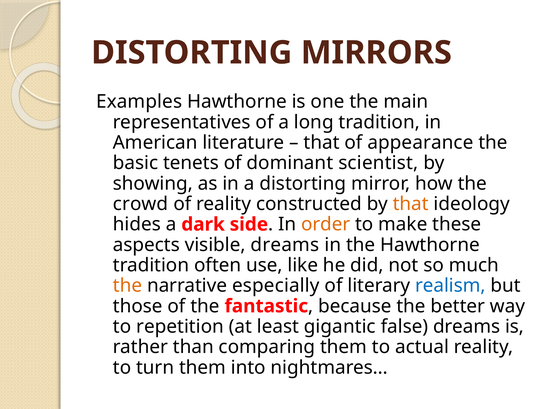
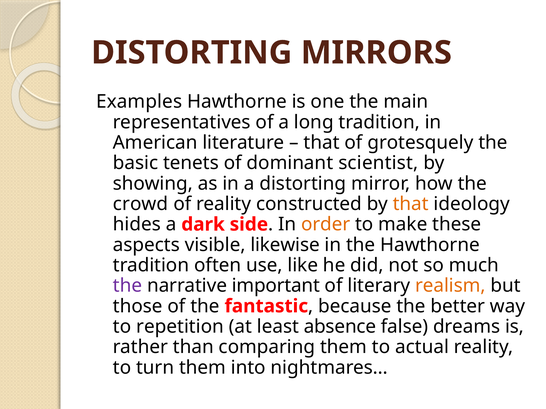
appearance: appearance -> grotesquely
visible dreams: dreams -> likewise
the at (128, 286) colour: orange -> purple
especially: especially -> important
realism colour: blue -> orange
gigantic: gigantic -> absence
